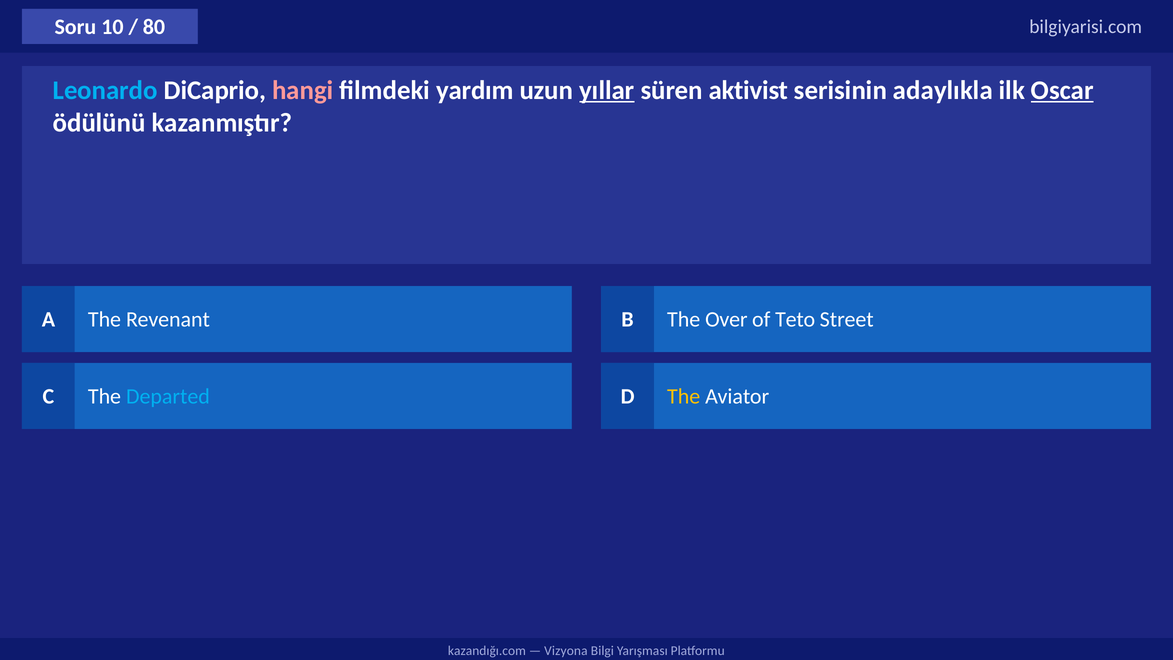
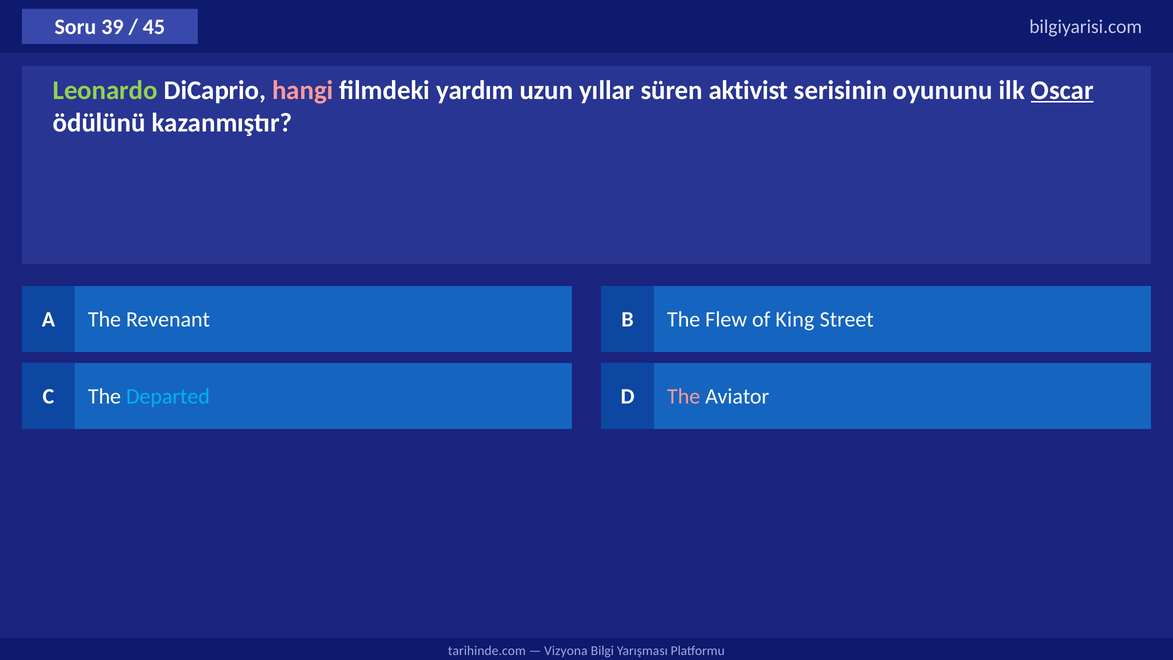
10: 10 -> 39
80: 80 -> 45
Leonardo colour: light blue -> light green
yıllar underline: present -> none
adaylıkla: adaylıkla -> oyununu
Over: Over -> Flew
Teto: Teto -> King
The at (684, 396) colour: yellow -> pink
kazandığı.com: kazandığı.com -> tarihinde.com
